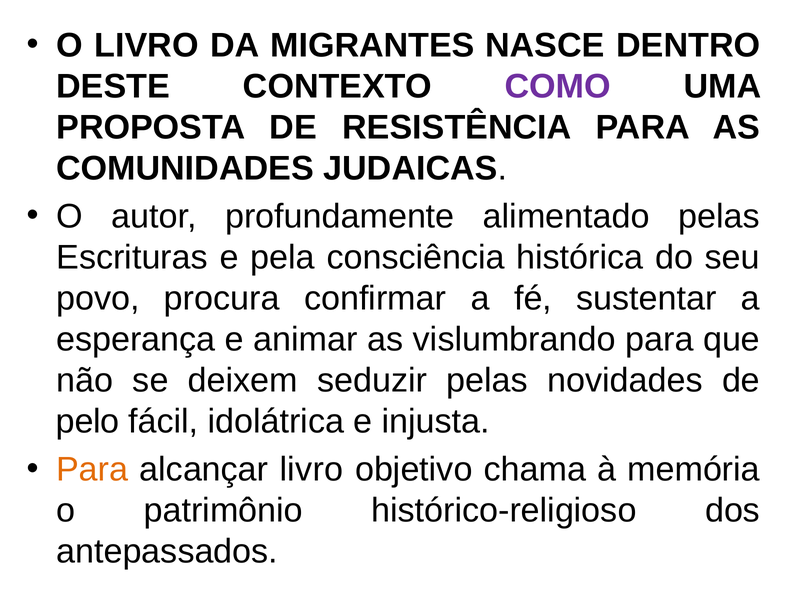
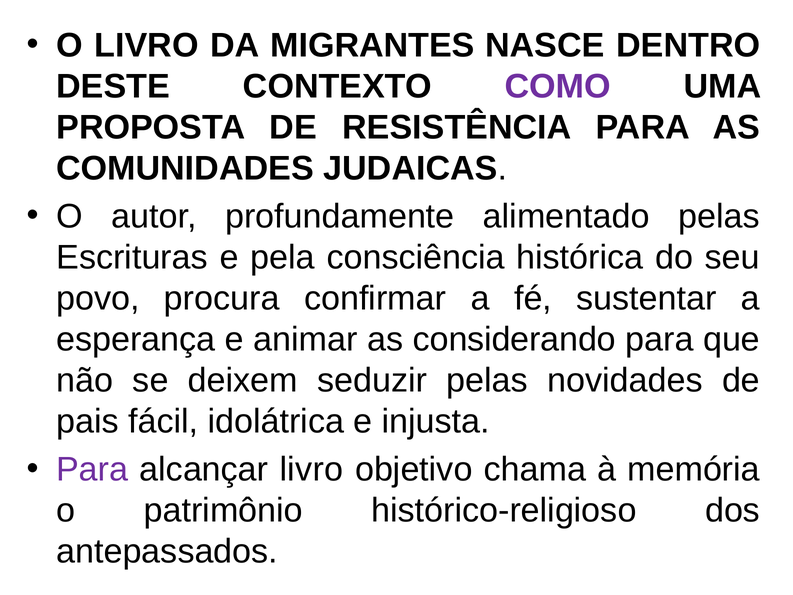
vislumbrando: vislumbrando -> considerando
pelo: pelo -> pais
Para at (92, 469) colour: orange -> purple
